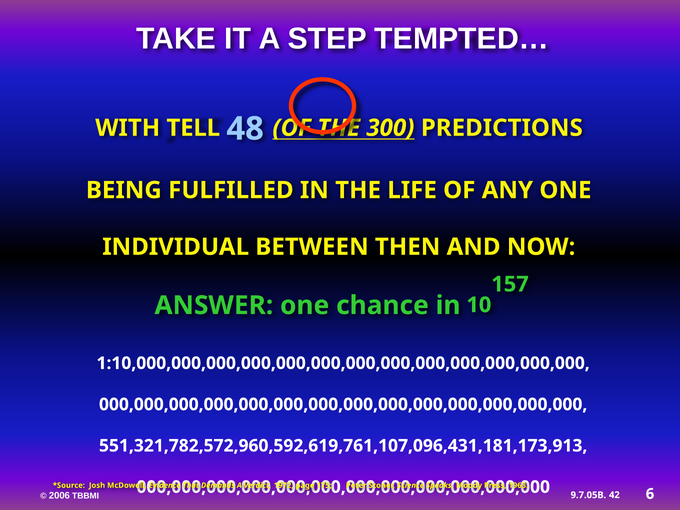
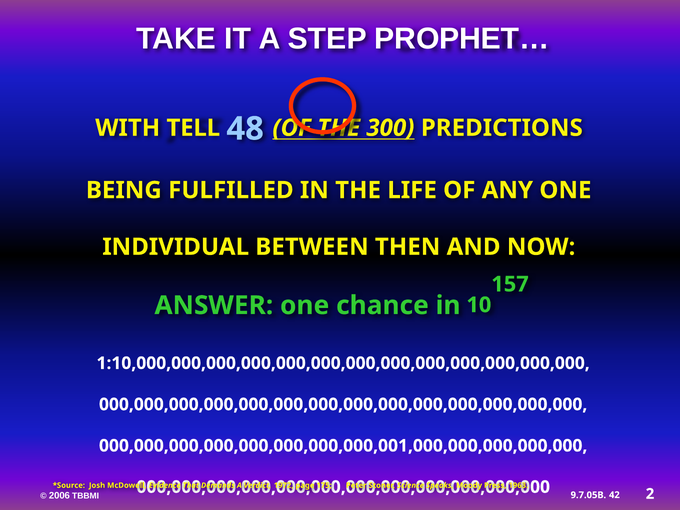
TEMPTED…: TEMPTED… -> PROPHET…
551,321,782,572,960,592,619,761,107,096,431,181,173,913: 551,321,782,572,960,592,619,761,107,096,431,181,173,913 -> 000,000,000,000,000,000,000,000,001,000,000,000,000,000
6: 6 -> 2
